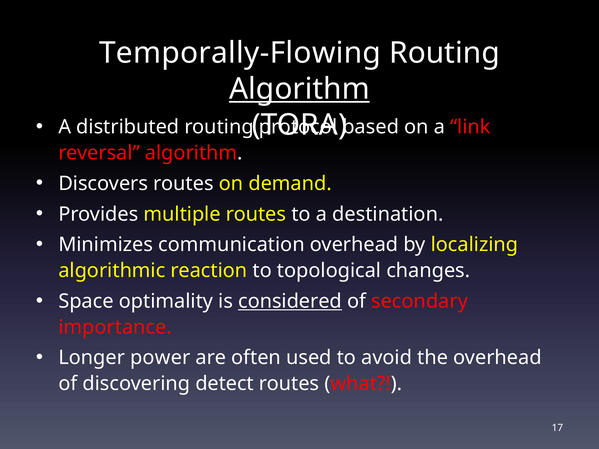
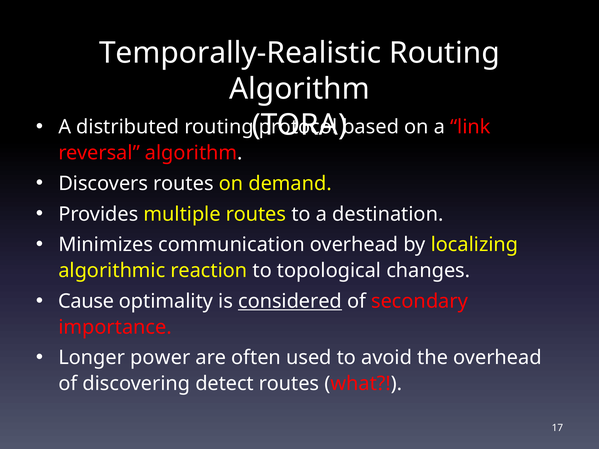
Temporally-Flowing: Temporally-Flowing -> Temporally-Realistic
Algorithm at (299, 89) underline: present -> none
Space: Space -> Cause
